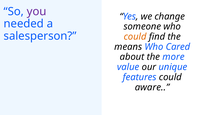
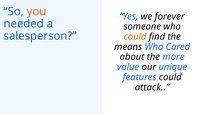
you colour: purple -> orange
change: change -> forever
aware: aware -> attack
